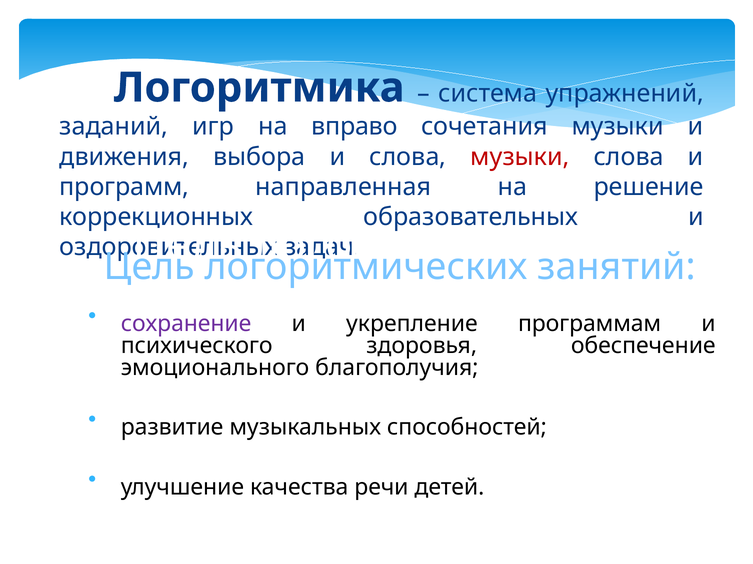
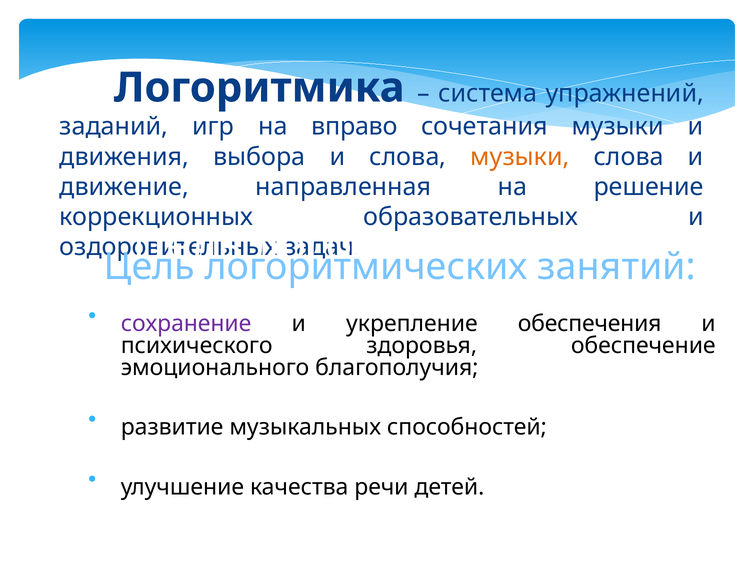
музыки at (520, 157) colour: red -> orange
программ: программ -> движение
программам: программам -> обеспечения
